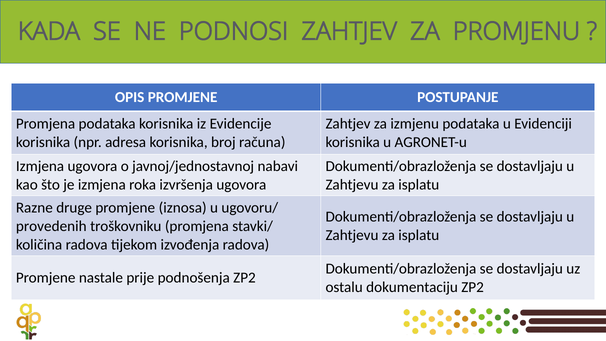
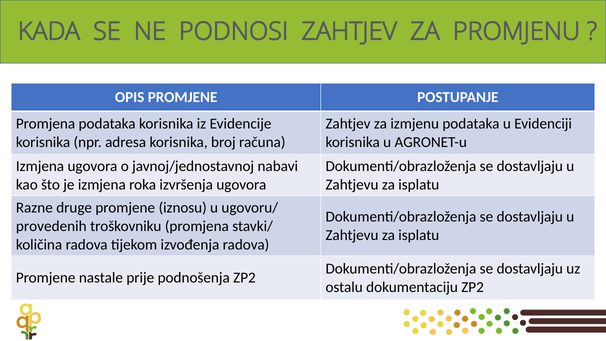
iznosa: iznosa -> iznosu
